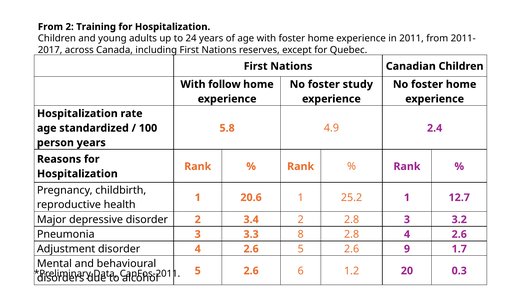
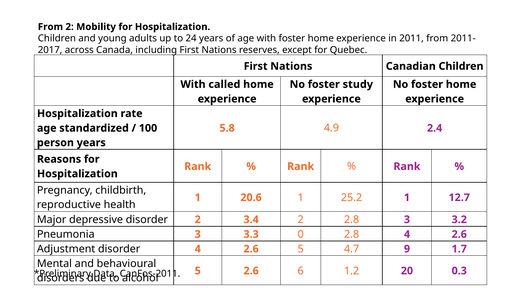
Training: Training -> Mobility
follow: follow -> called
8: 8 -> 0
2.6 5 2.6: 2.6 -> 4.7
